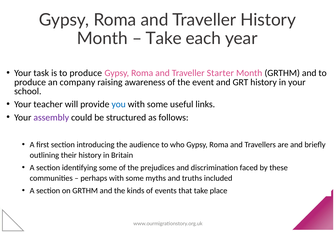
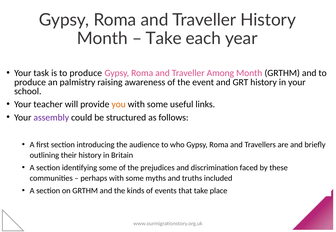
Starter: Starter -> Among
company: company -> palmistry
you colour: blue -> orange
